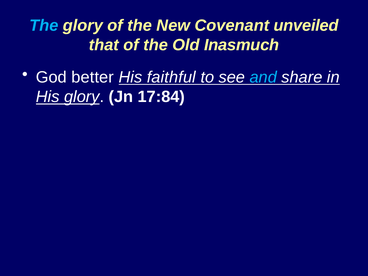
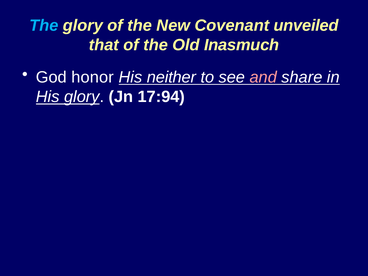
better: better -> honor
faithful: faithful -> neither
and colour: light blue -> pink
17:84: 17:84 -> 17:94
